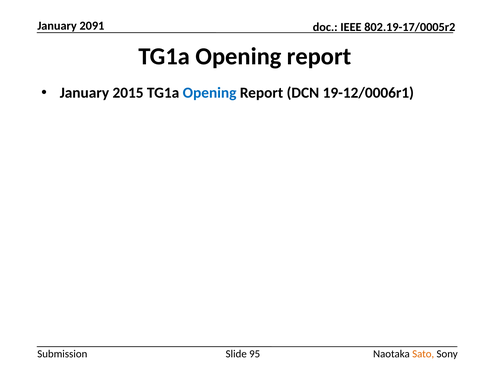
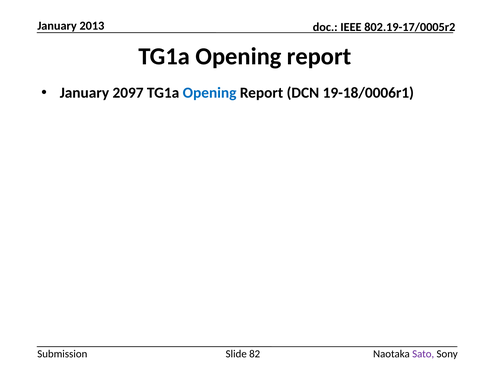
2091: 2091 -> 2013
2015: 2015 -> 2097
19-12/0006r1: 19-12/0006r1 -> 19-18/0006r1
95: 95 -> 82
Sato colour: orange -> purple
